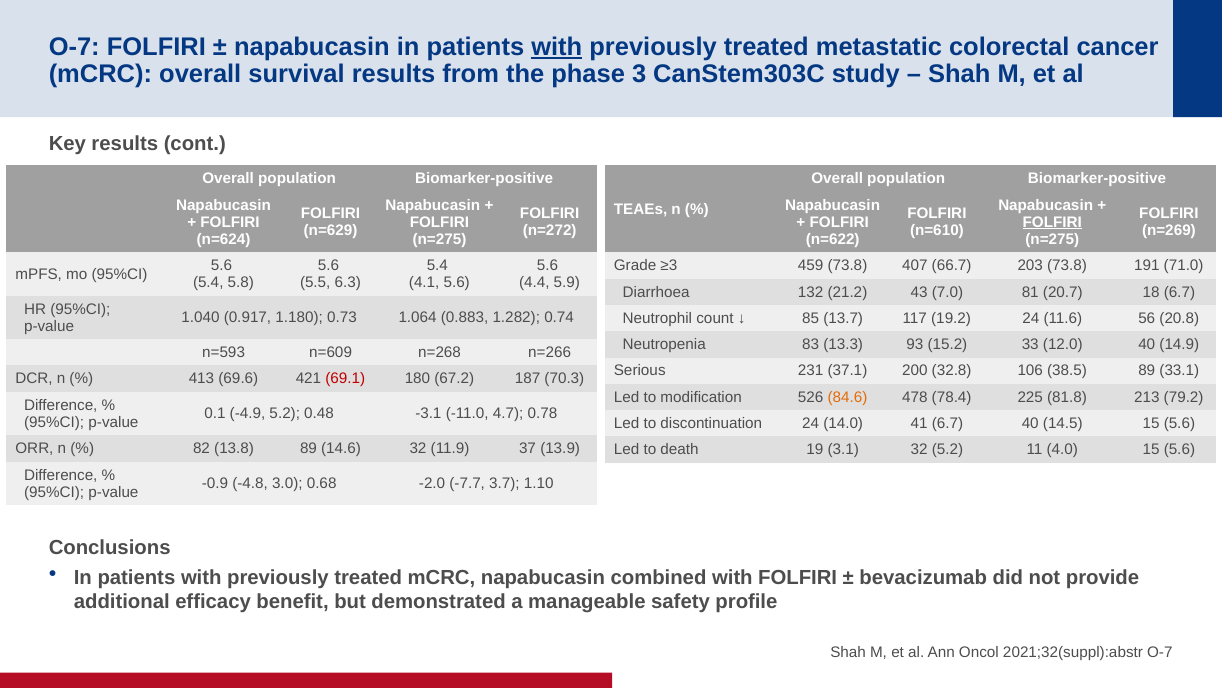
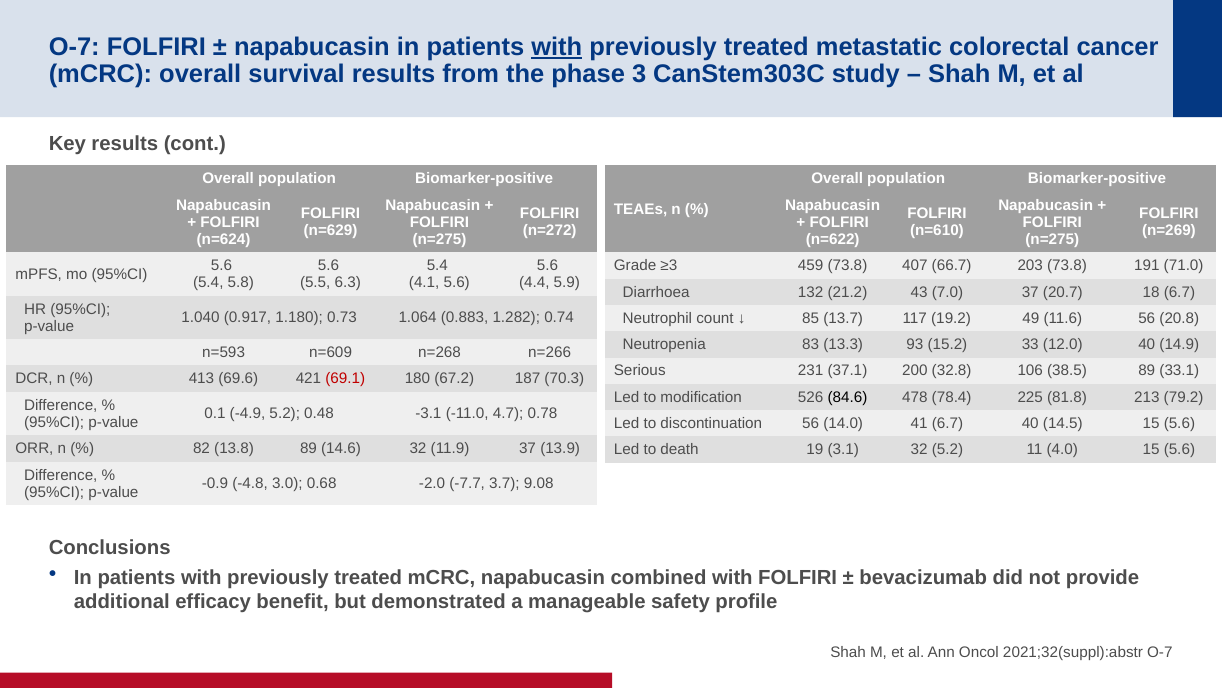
FOLFIRI at (1052, 222) underline: present -> none
7.0 81: 81 -> 37
19.2 24: 24 -> 49
84.6 colour: orange -> black
discontinuation 24: 24 -> 56
1.10: 1.10 -> 9.08
